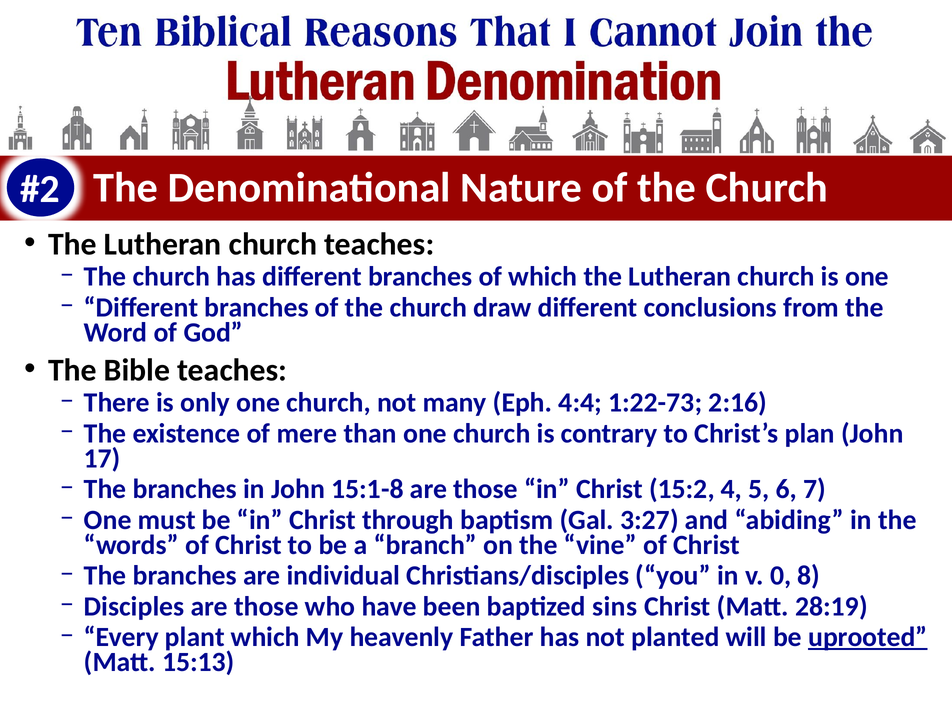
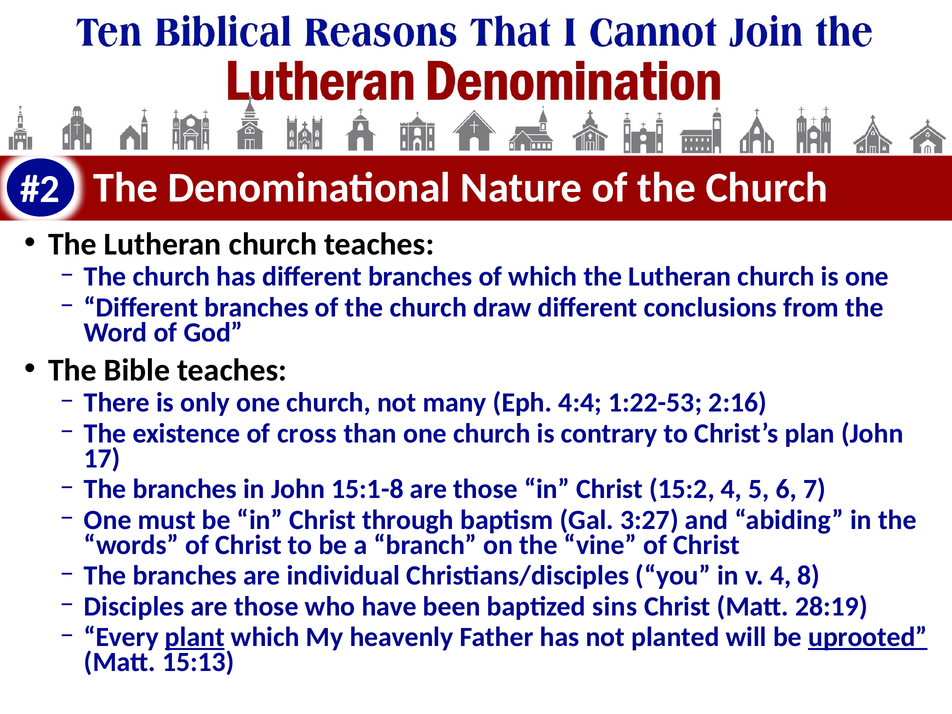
1:22-73: 1:22-73 -> 1:22-53
mere: mere -> cross
v 0: 0 -> 4
plant underline: none -> present
